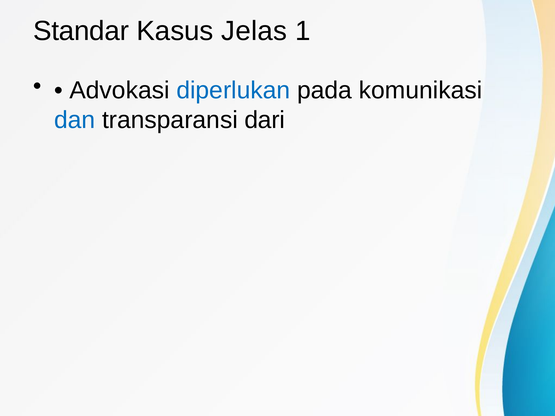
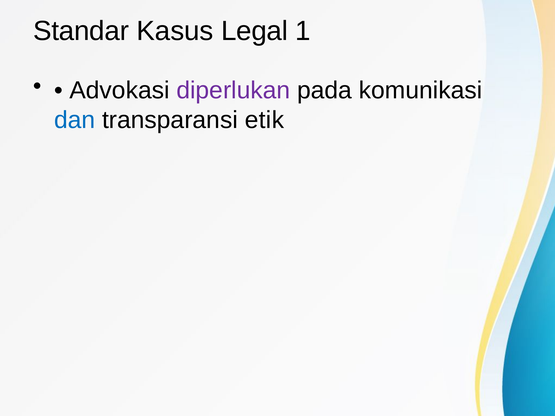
Jelas: Jelas -> Legal
diperlukan colour: blue -> purple
dari: dari -> etik
